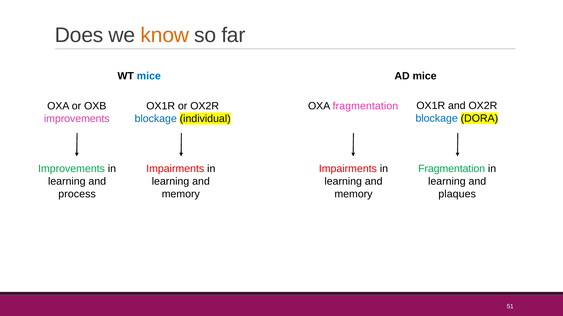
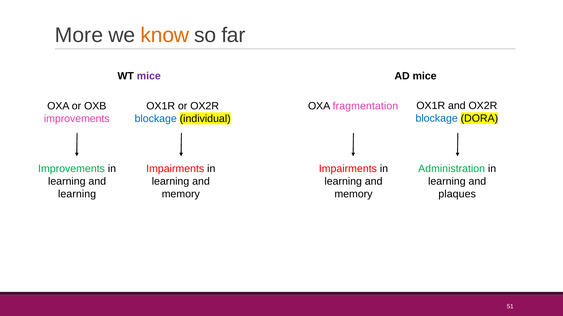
Does: Does -> More
mice at (149, 76) colour: blue -> purple
Fragmentation at (452, 169): Fragmentation -> Administration
process at (77, 195): process -> learning
